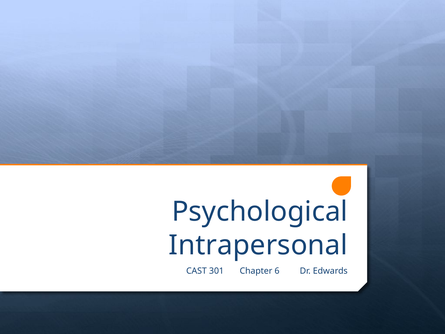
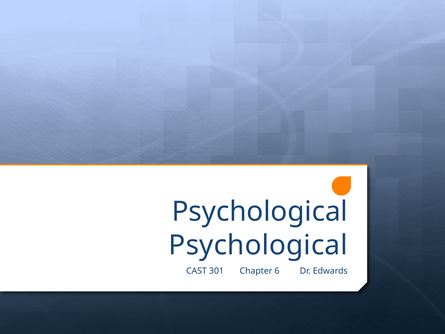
Intrapersonal at (258, 245): Intrapersonal -> Psychological
